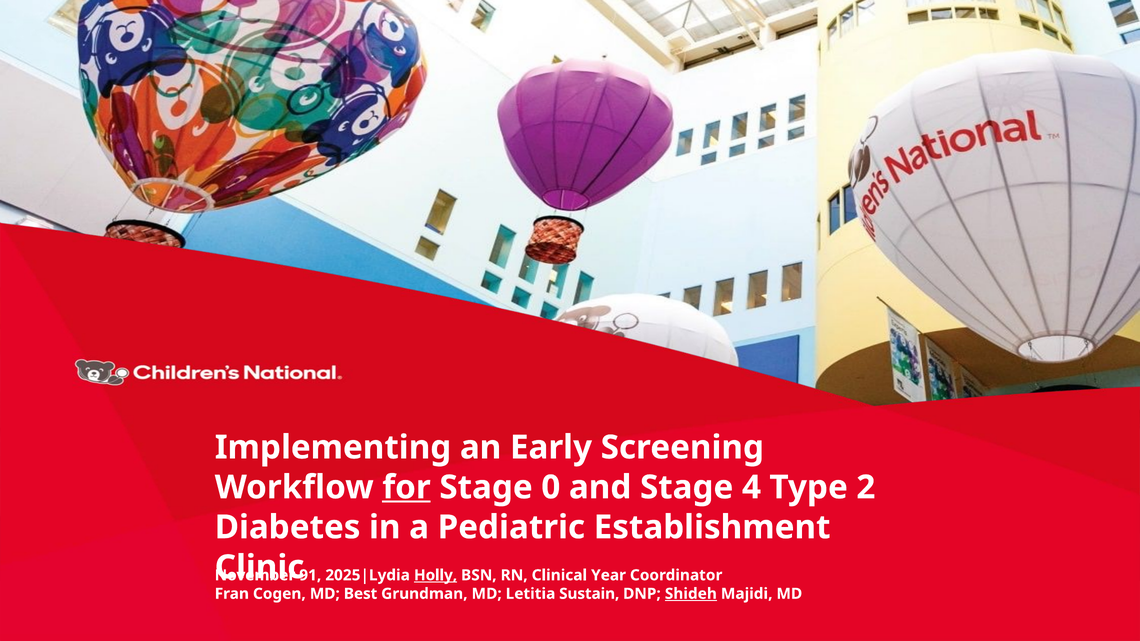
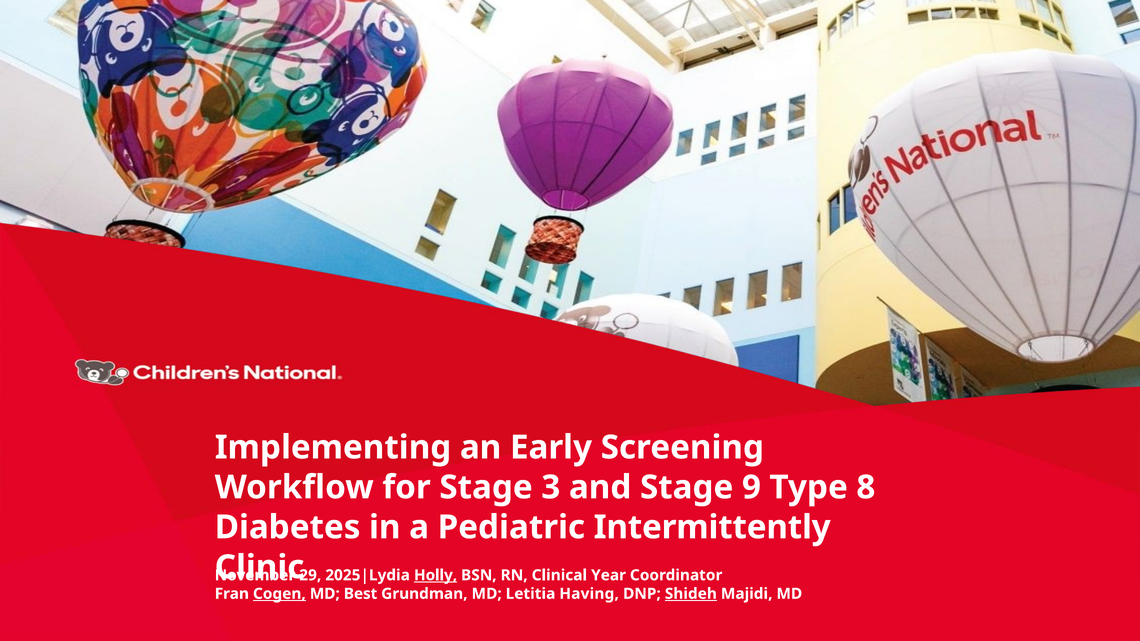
for underline: present -> none
0: 0 -> 3
4: 4 -> 9
2: 2 -> 8
Establishment: Establishment -> Intermittently
91: 91 -> 29
Cogen underline: none -> present
Sustain: Sustain -> Having
